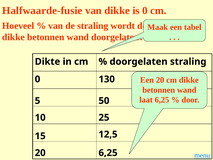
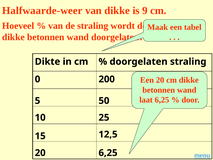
Halfwaarde-fusie: Halfwaarde-fusie -> Halfwaarde-weer
is 0: 0 -> 9
130: 130 -> 200
